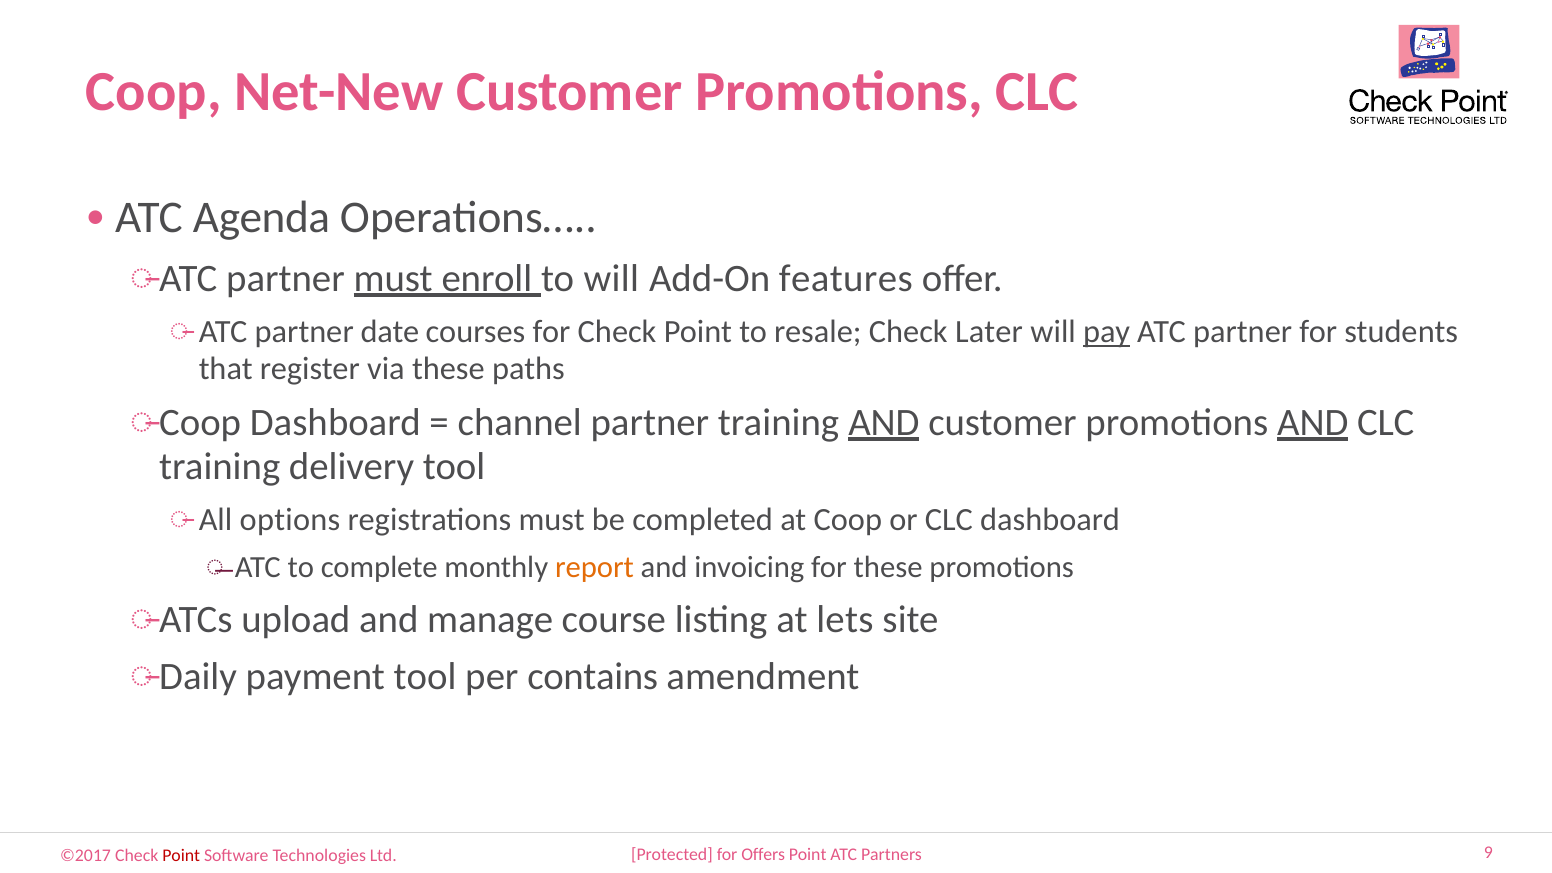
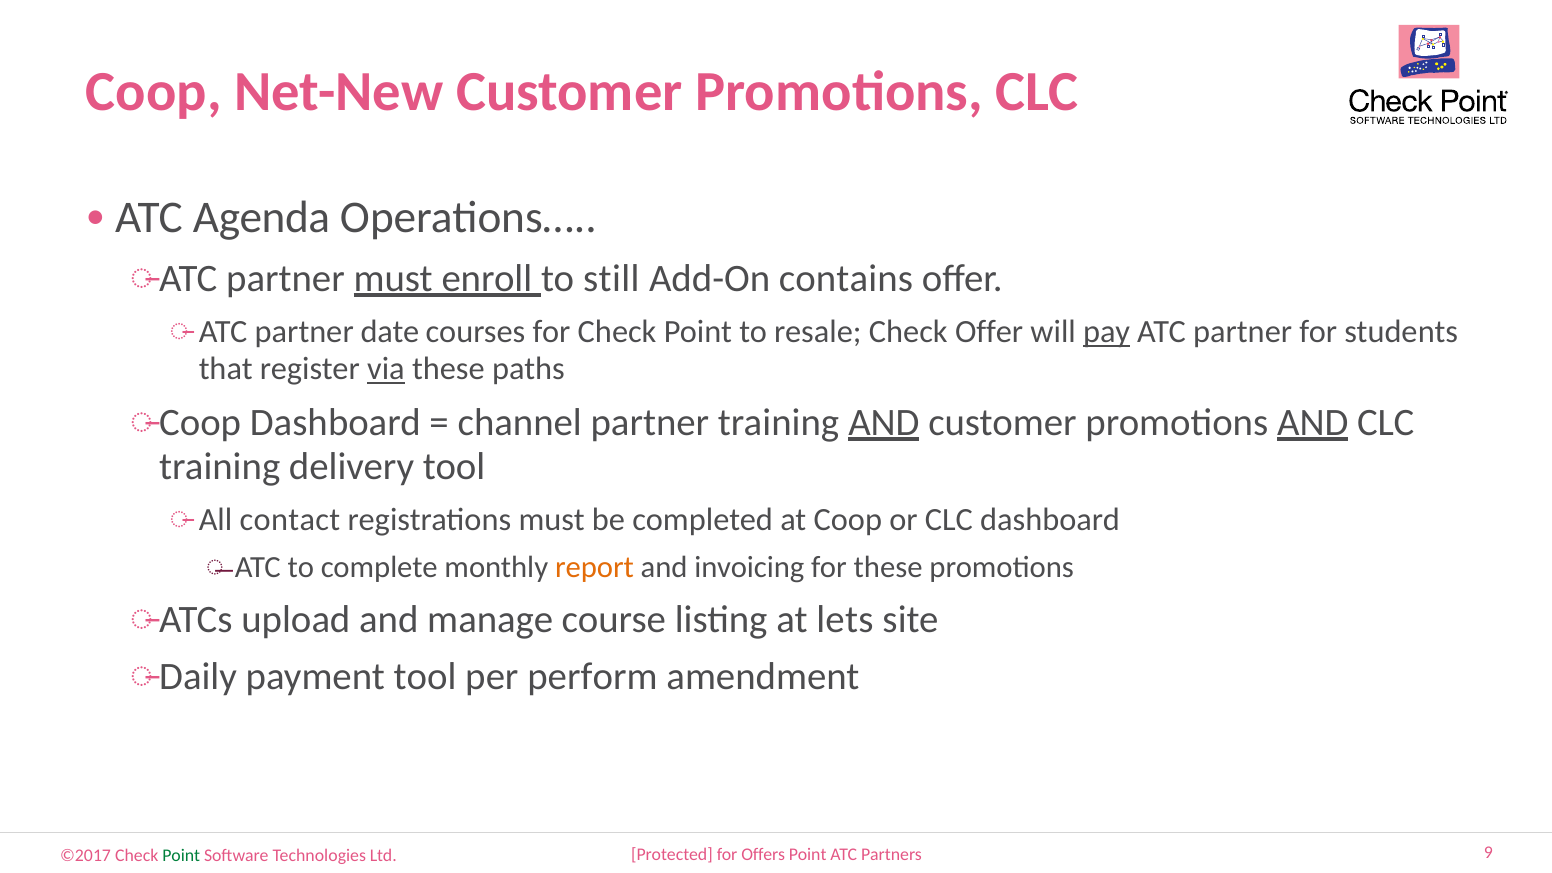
to will: will -> still
features: features -> contains
Check Later: Later -> Offer
via underline: none -> present
options: options -> contact
contains: contains -> perform
Point at (181, 855) colour: red -> green
